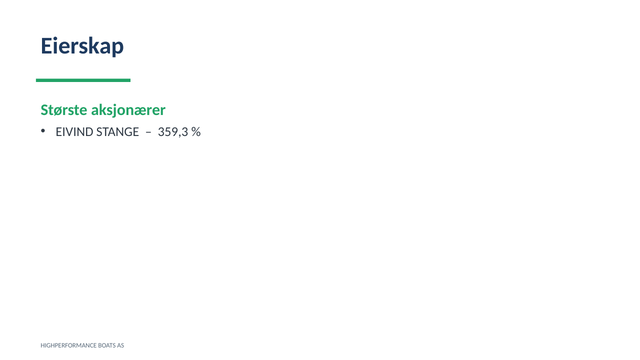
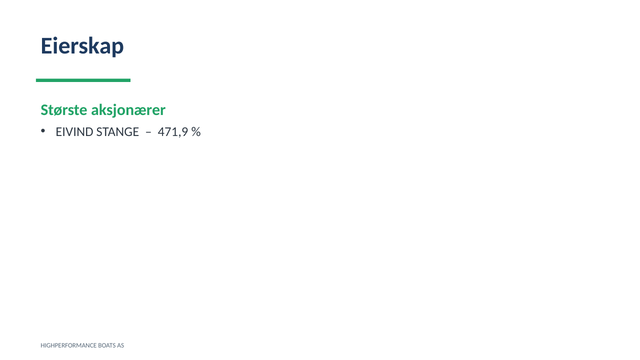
359,3: 359,3 -> 471,9
